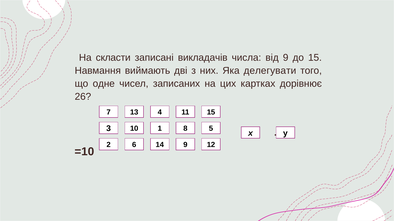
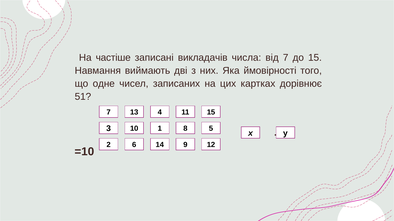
скласти: скласти -> частіше
від 9: 9 -> 7
делегувати: делегувати -> ймовірності
26: 26 -> 51
